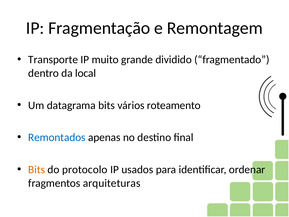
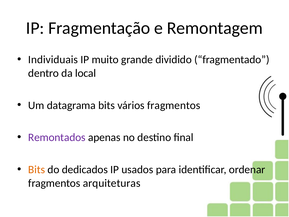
Transporte: Transporte -> Individuais
vários roteamento: roteamento -> fragmentos
Remontados colour: blue -> purple
protocolo: protocolo -> dedicados
